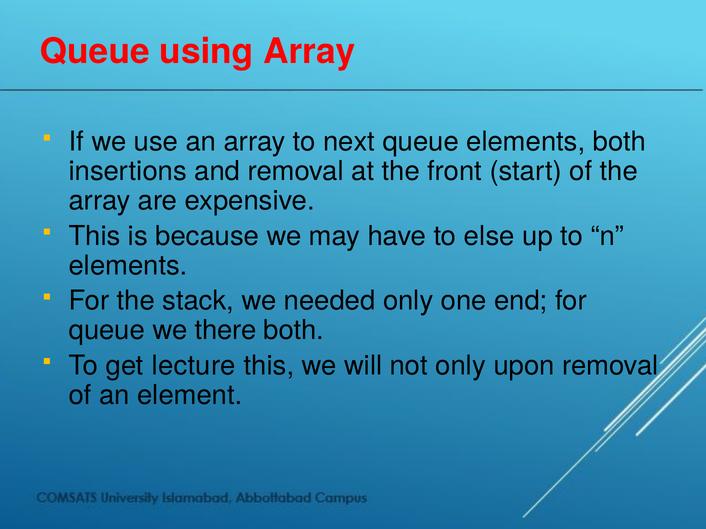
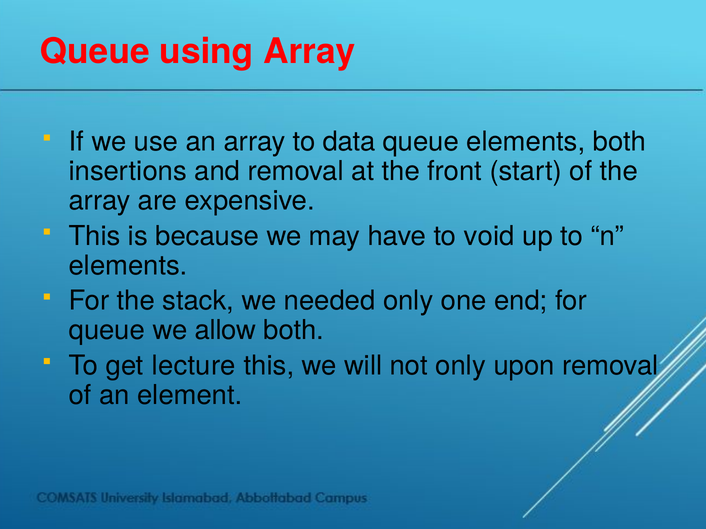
next: next -> data
else: else -> void
there: there -> allow
